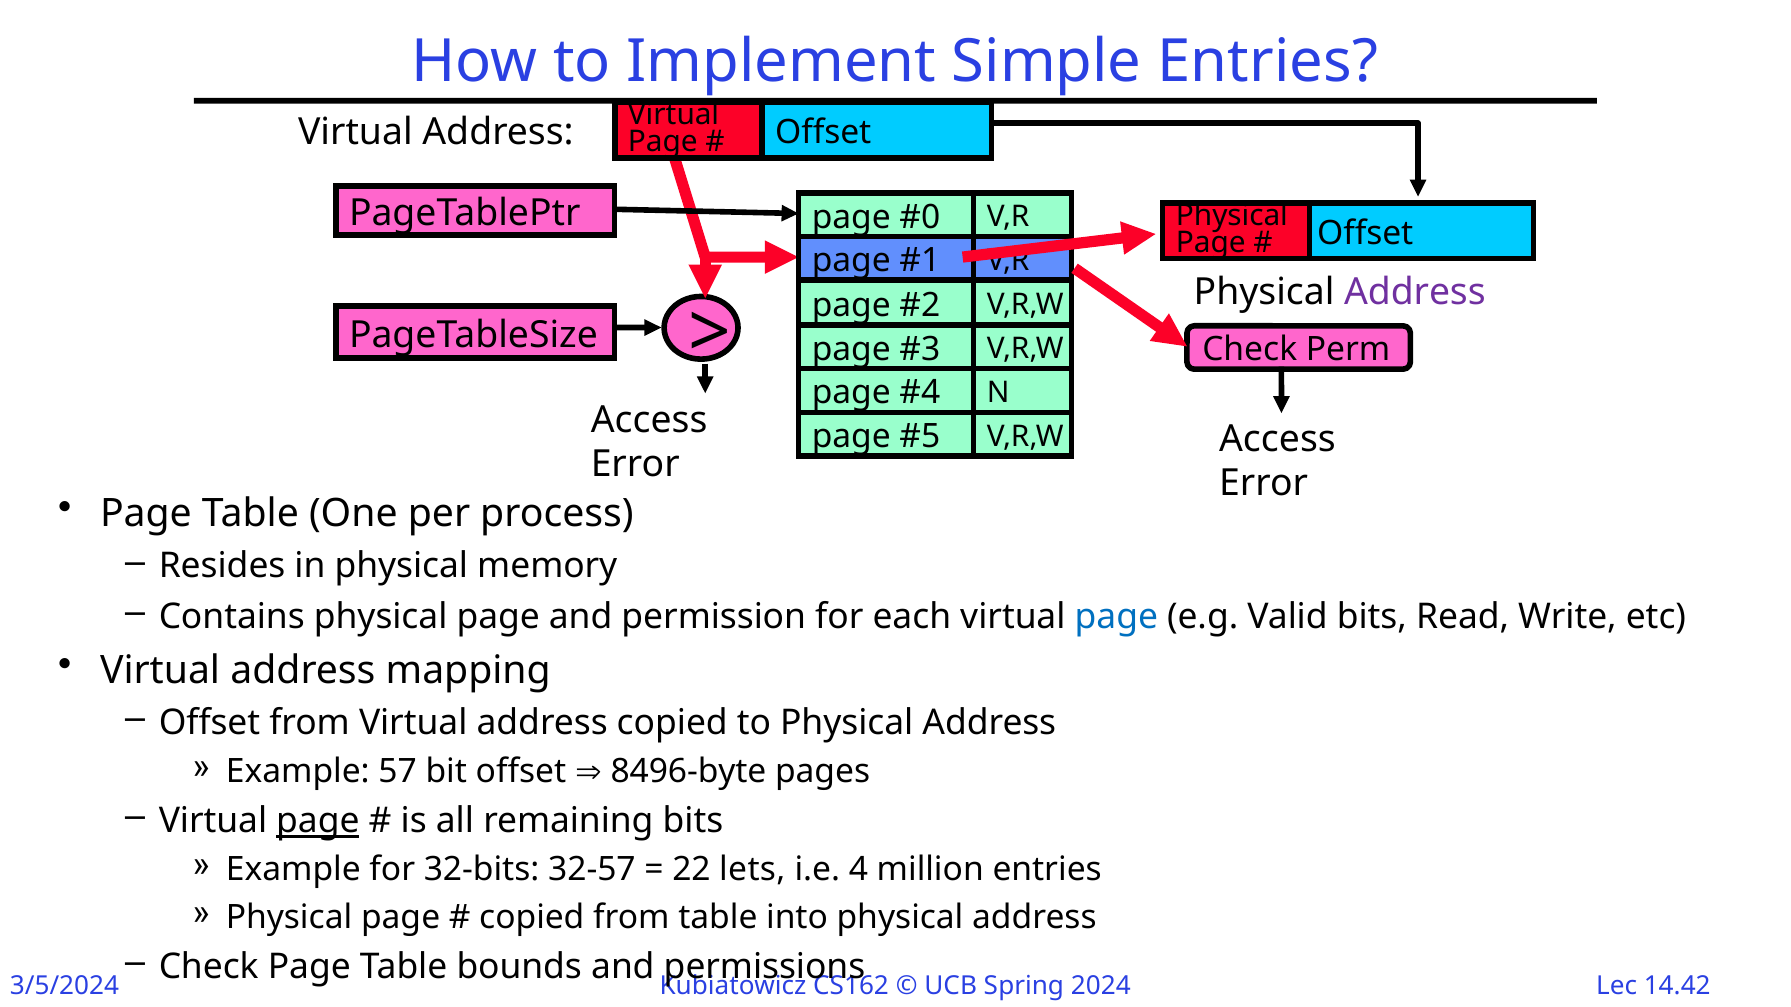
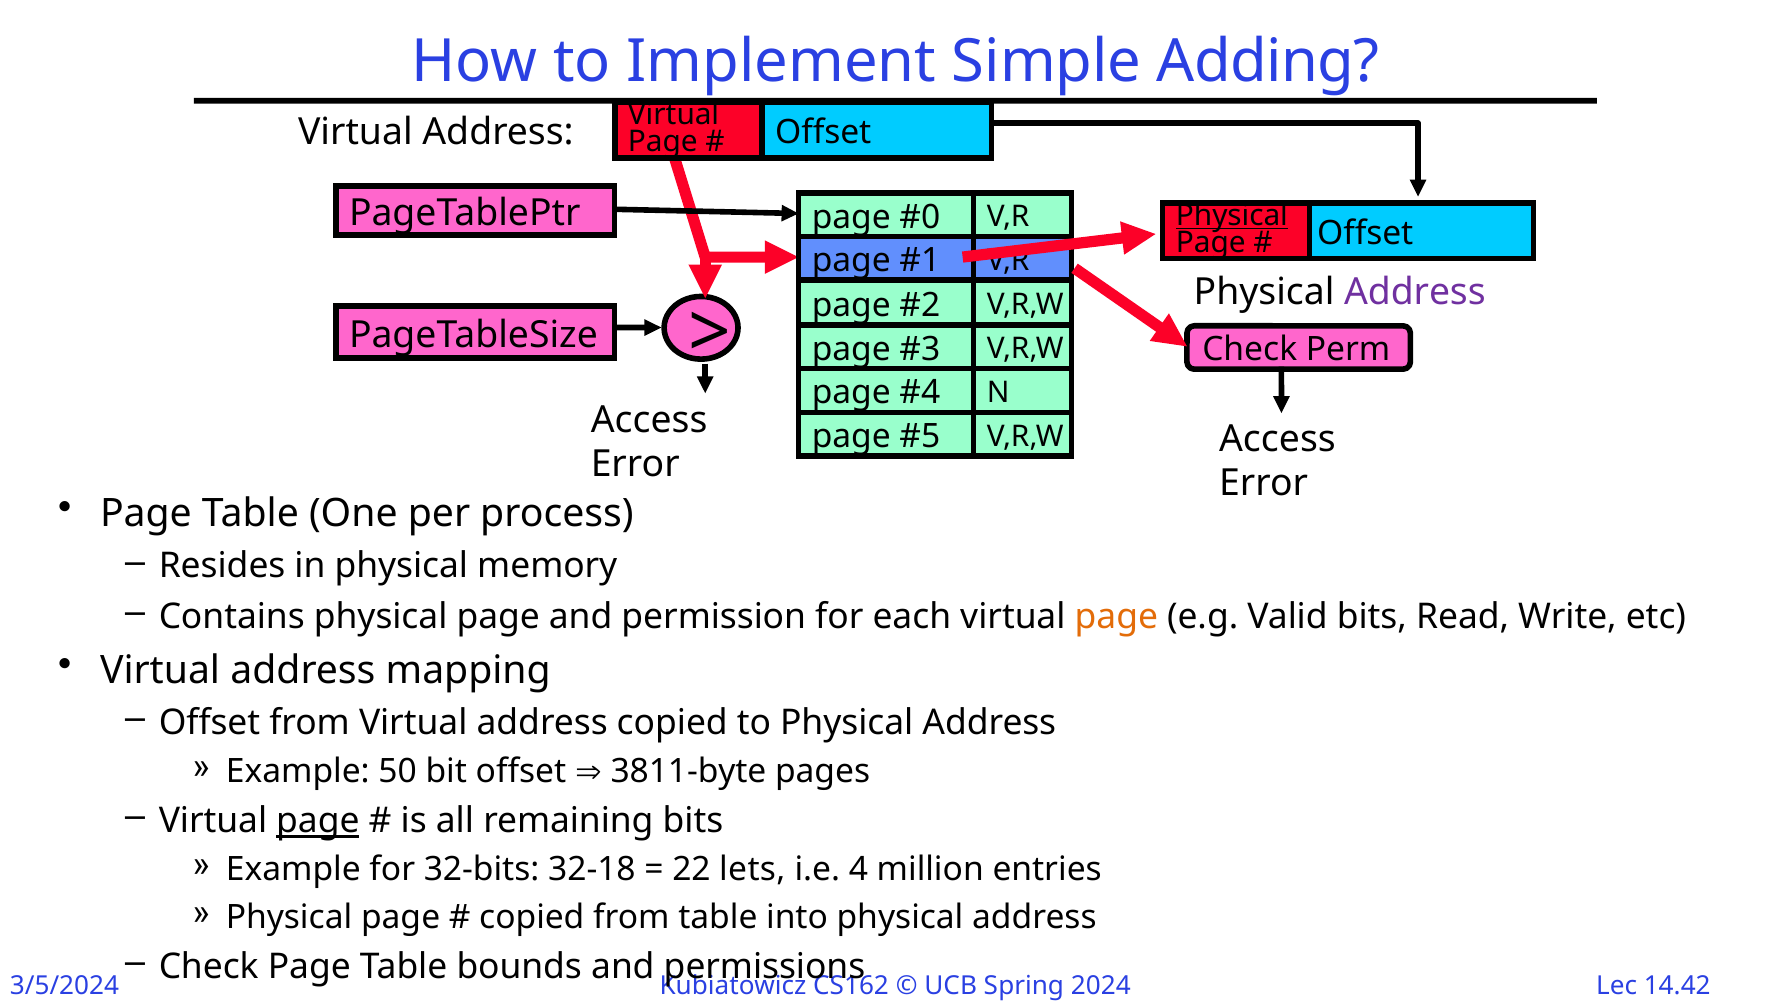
Simple Entries: Entries -> Adding
Physical at (1232, 216) underline: none -> present
page at (1116, 617) colour: blue -> orange
57: 57 -> 50
8496-byte: 8496-byte -> 3811-byte
32-57: 32-57 -> 32-18
